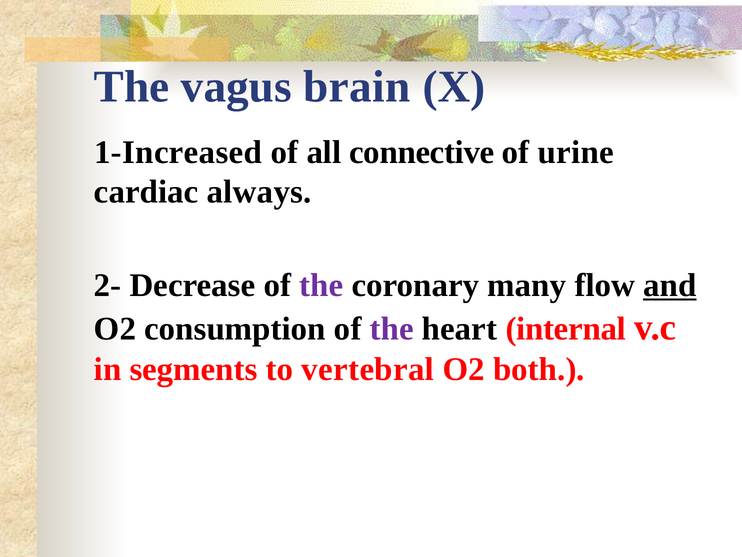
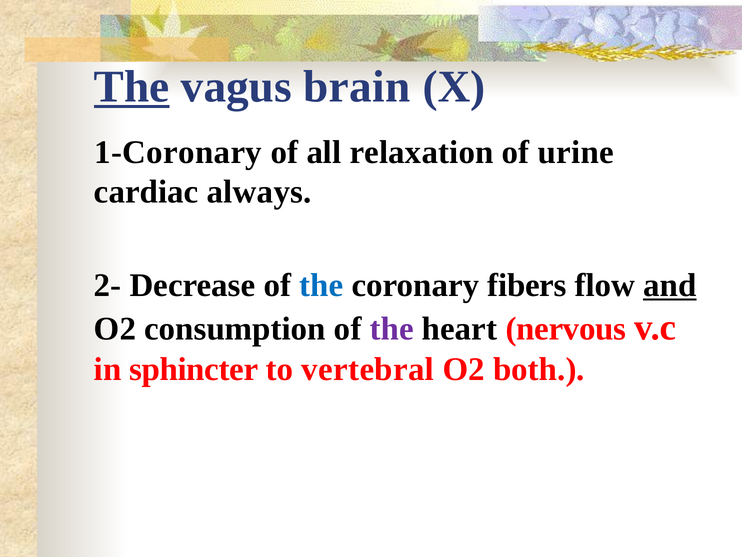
The at (132, 87) underline: none -> present
1-Increased: 1-Increased -> 1-Coronary
connective: connective -> relaxation
the at (321, 285) colour: purple -> blue
many: many -> fibers
internal: internal -> nervous
segments: segments -> sphincter
